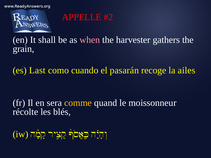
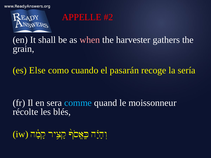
Last: Last -> Else
ailes: ailes -> sería
comme colour: yellow -> light blue
